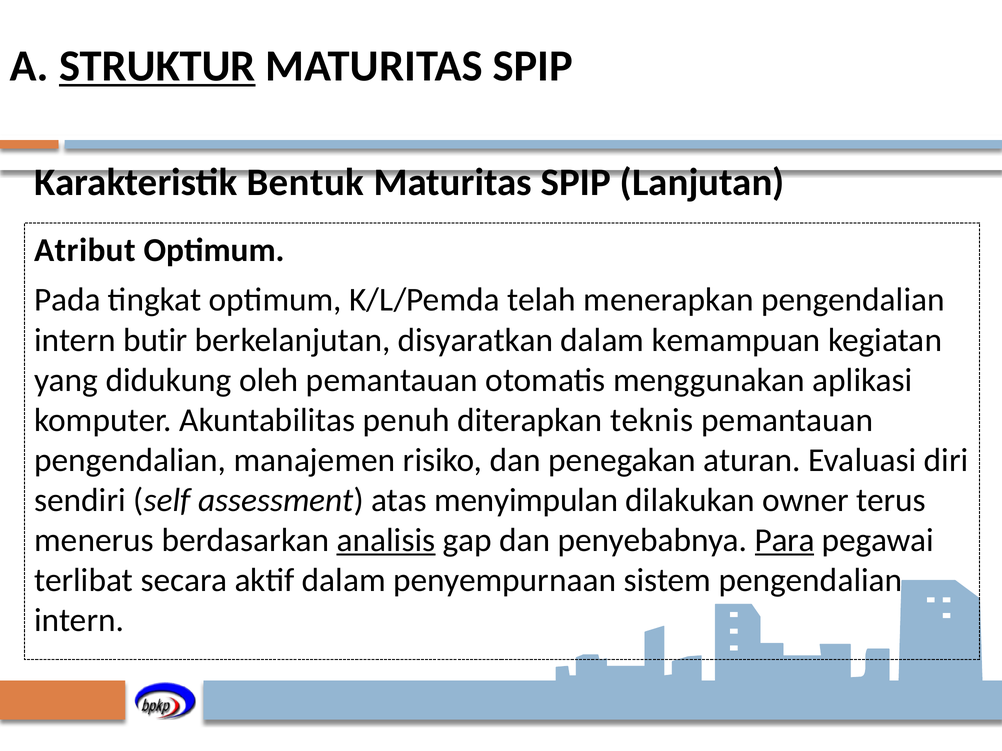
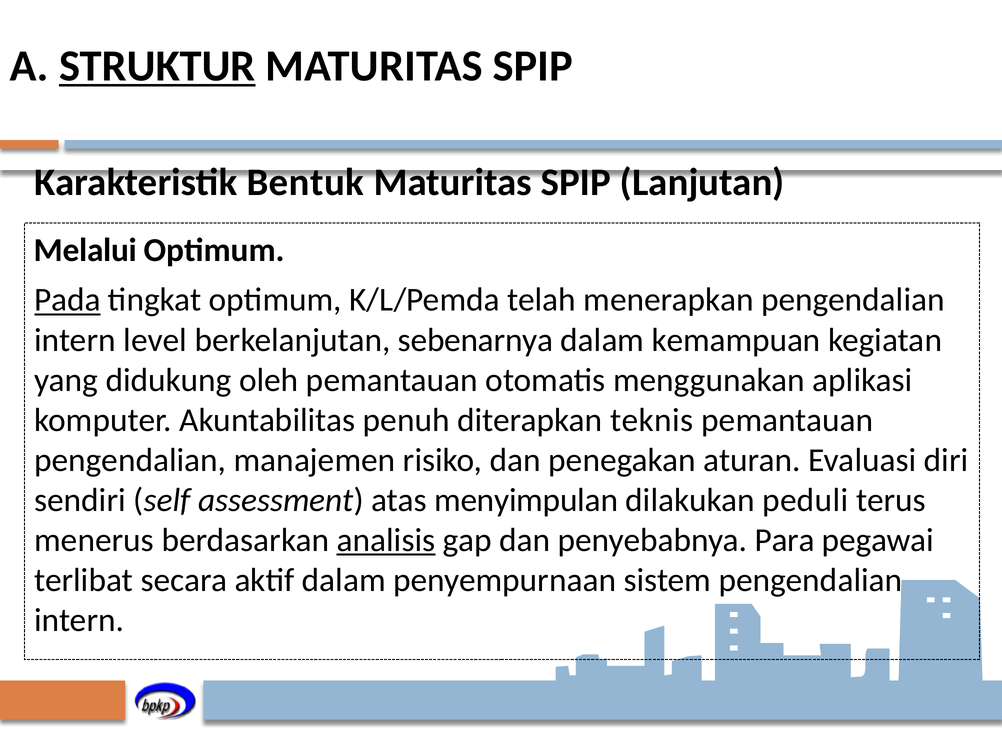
Atribut: Atribut -> Melalui
Pada underline: none -> present
butir: butir -> level
disyaratkan: disyaratkan -> sebenarnya
owner: owner -> peduli
Para underline: present -> none
